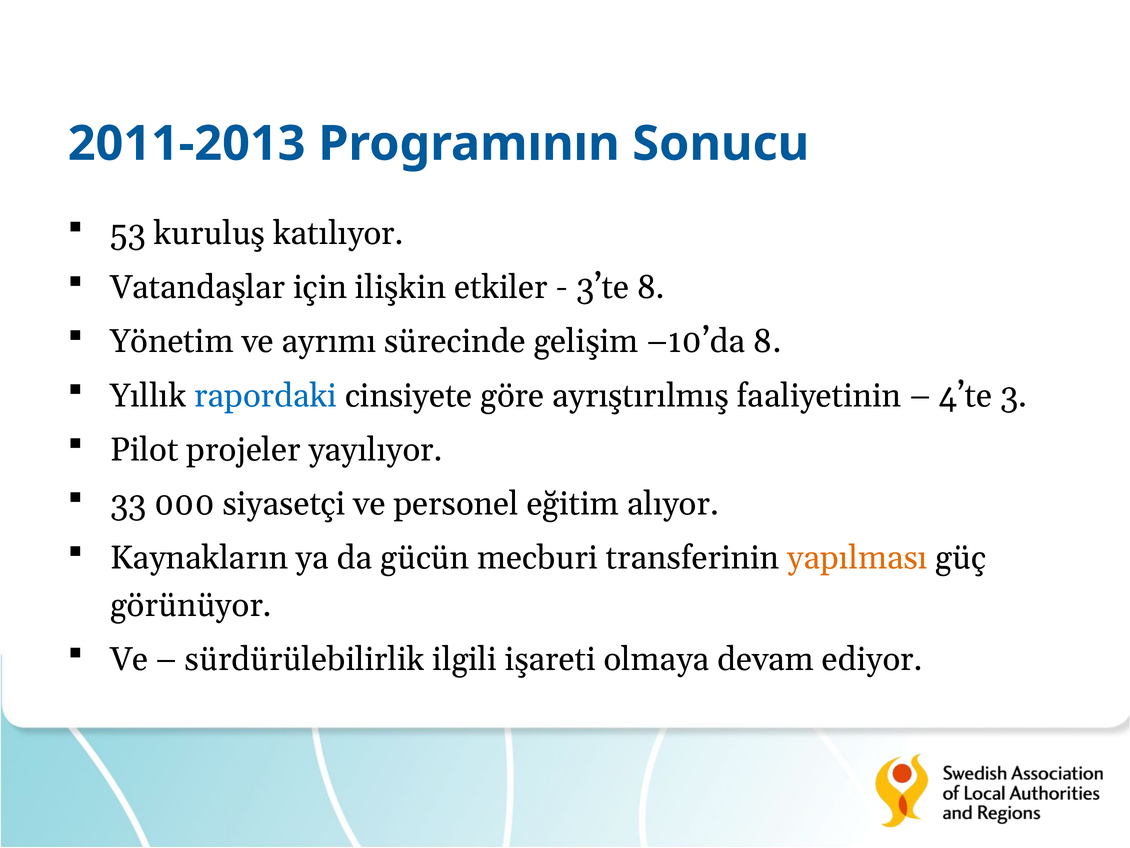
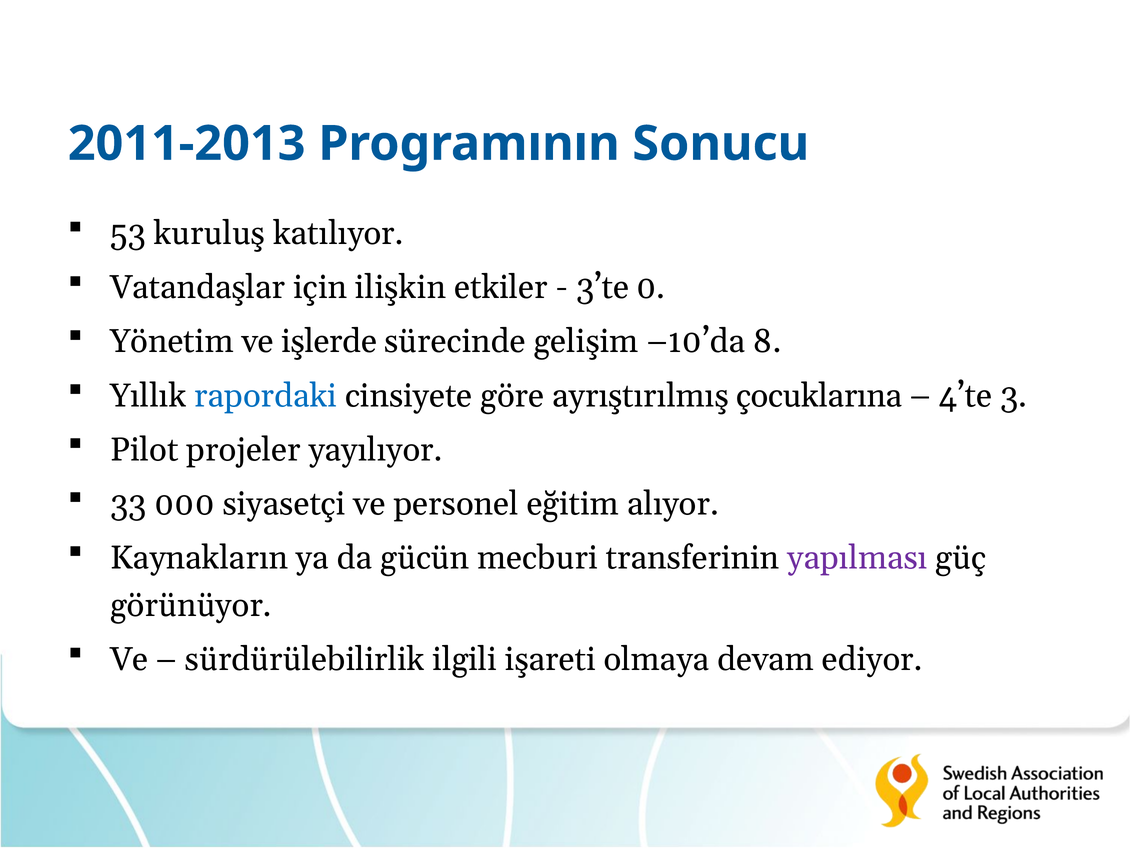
3’te 8: 8 -> 0
ayrımı: ayrımı -> işlerde
faaliyetinin: faaliyetinin -> çocuklarına
yapılması colour: orange -> purple
